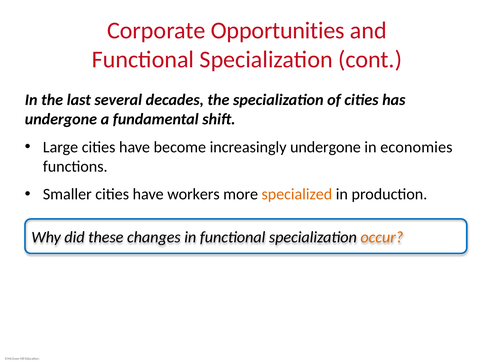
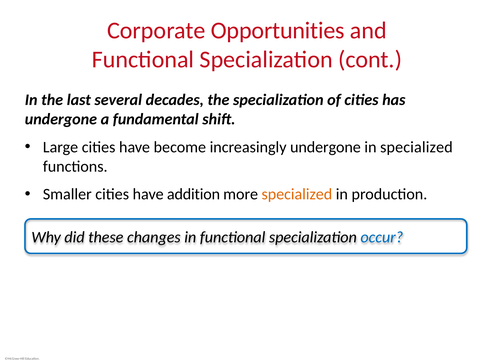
in economies: economies -> specialized
workers: workers -> addition
occur colour: orange -> blue
